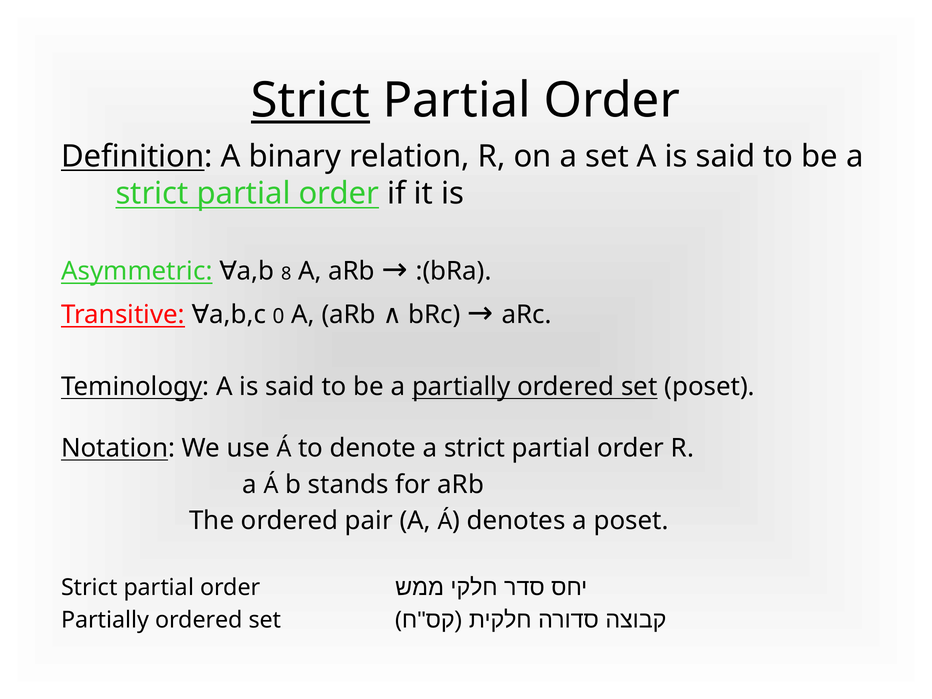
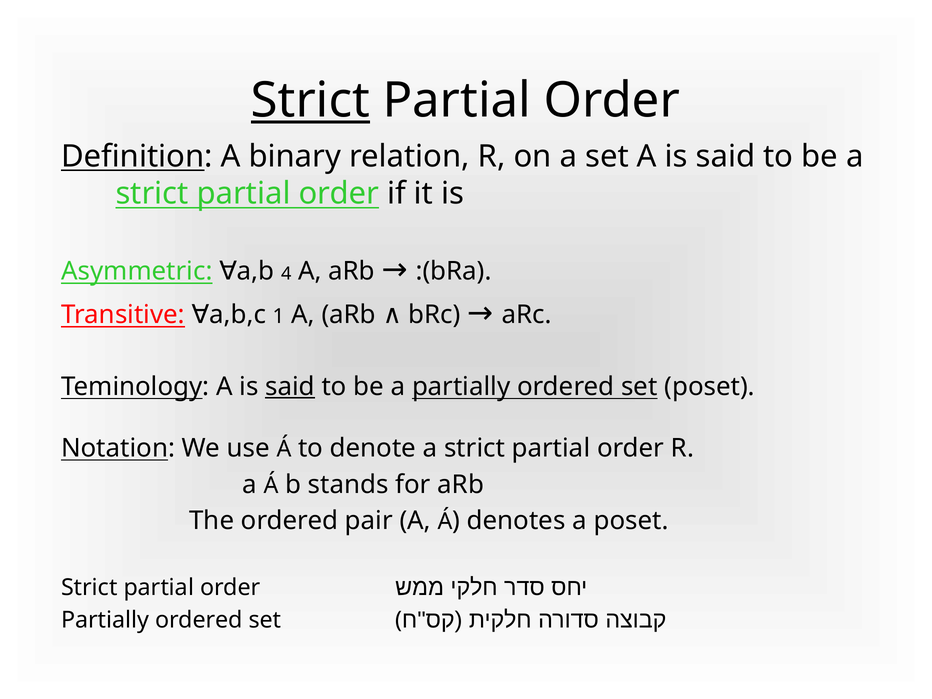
8: 8 -> 4
0: 0 -> 1
said at (290, 387) underline: none -> present
